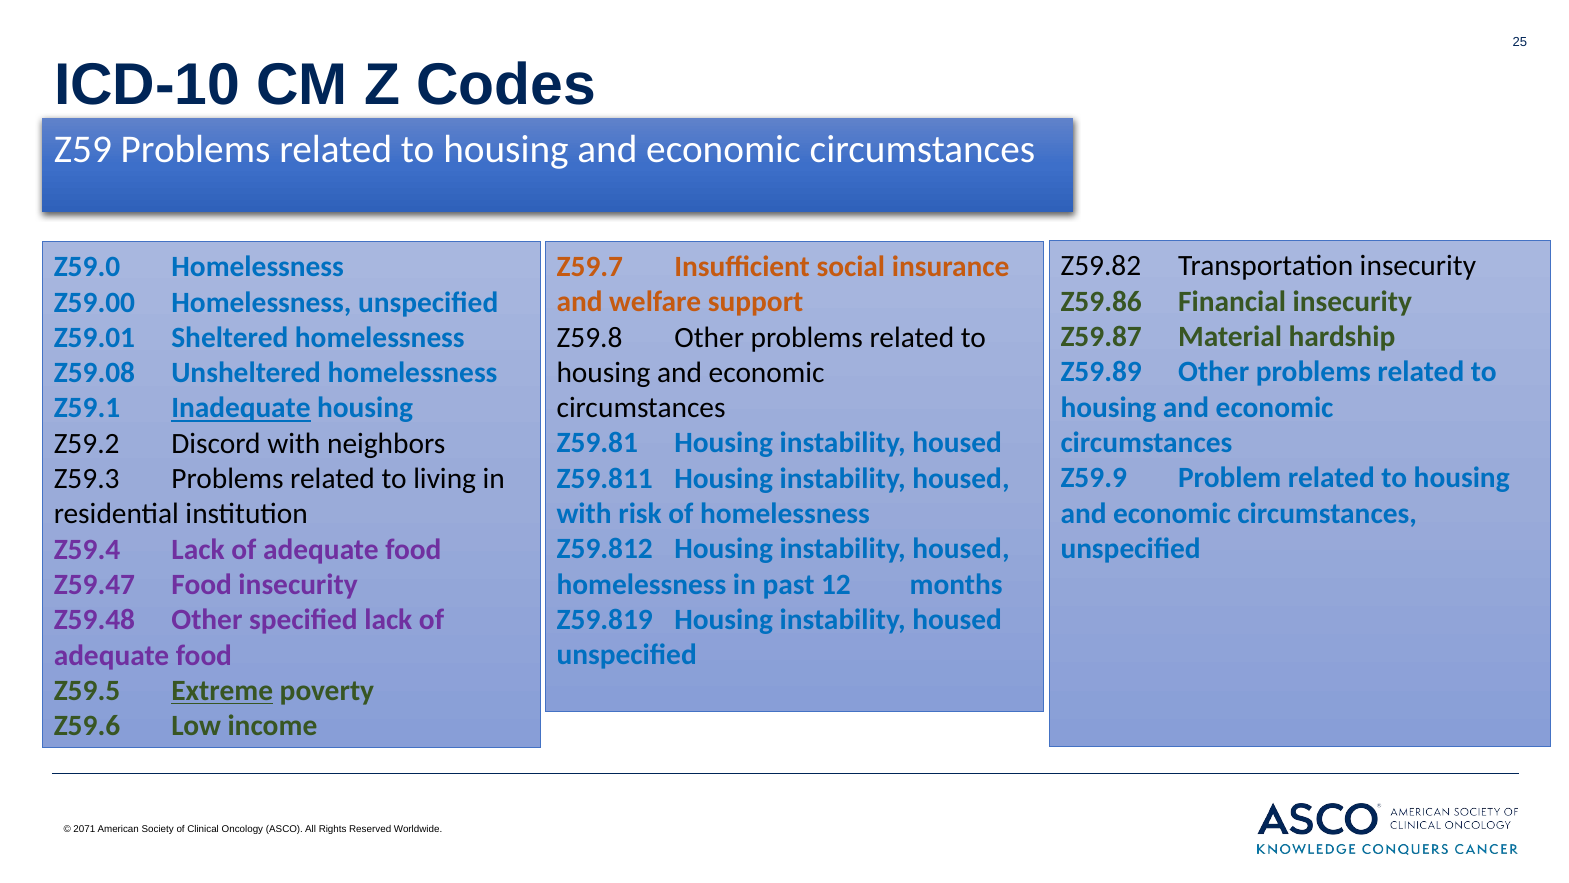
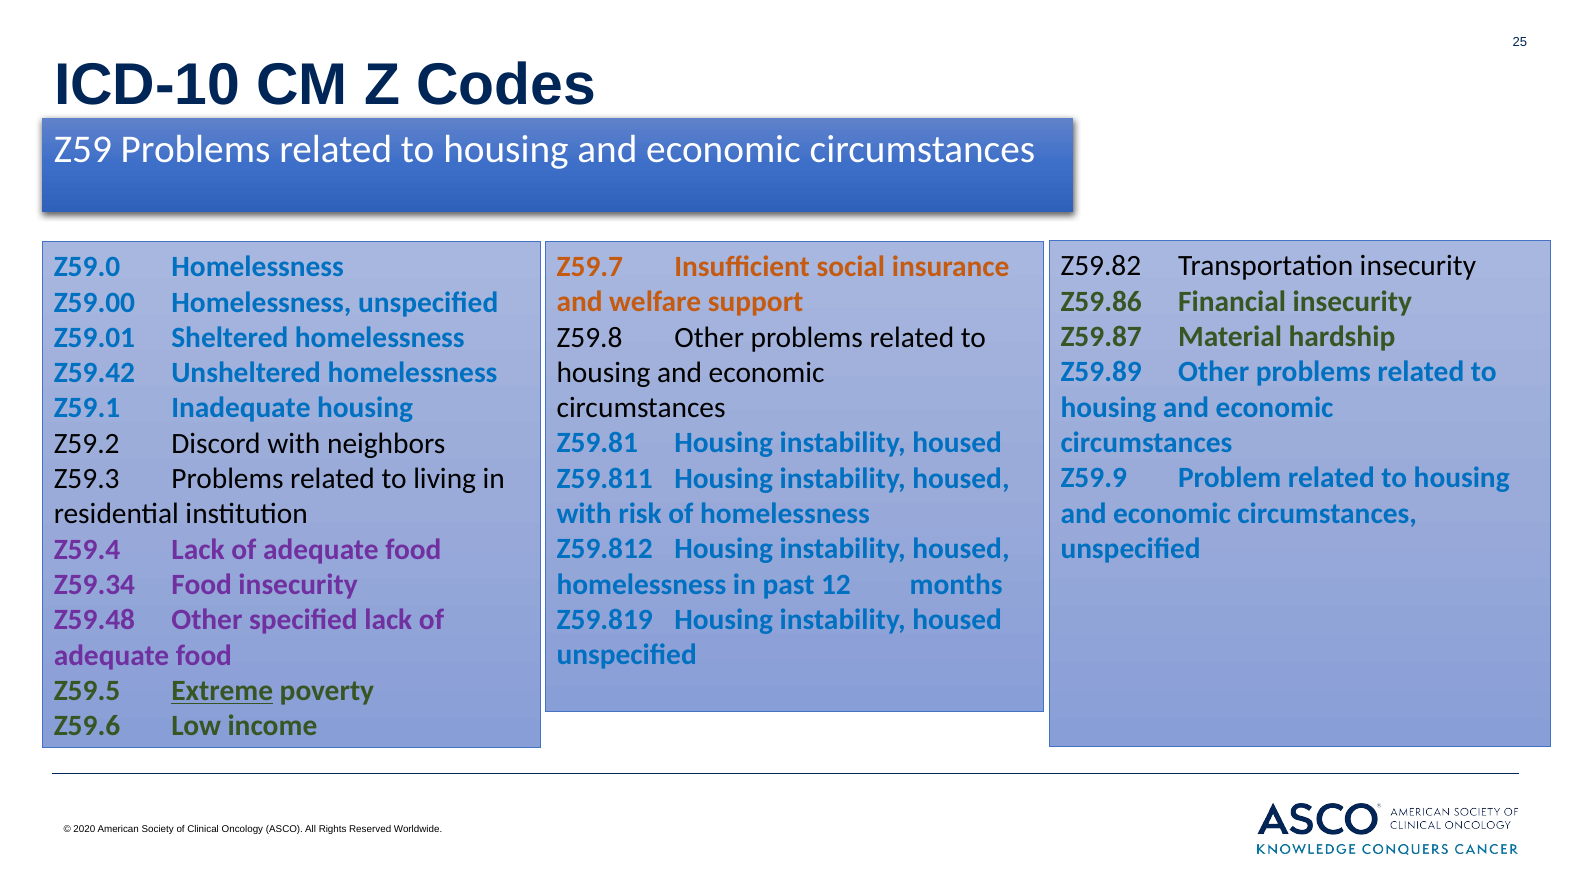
Z59.08: Z59.08 -> Z59.42
Inadequate underline: present -> none
Z59.47: Z59.47 -> Z59.34
2071: 2071 -> 2020
